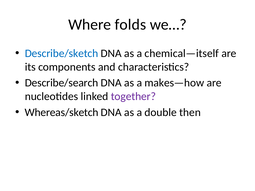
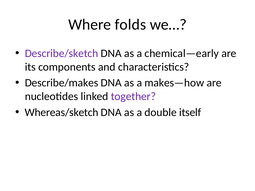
Describe/sketch colour: blue -> purple
chemical—itself: chemical—itself -> chemical—early
Describe/search: Describe/search -> Describe/makes
then: then -> itself
